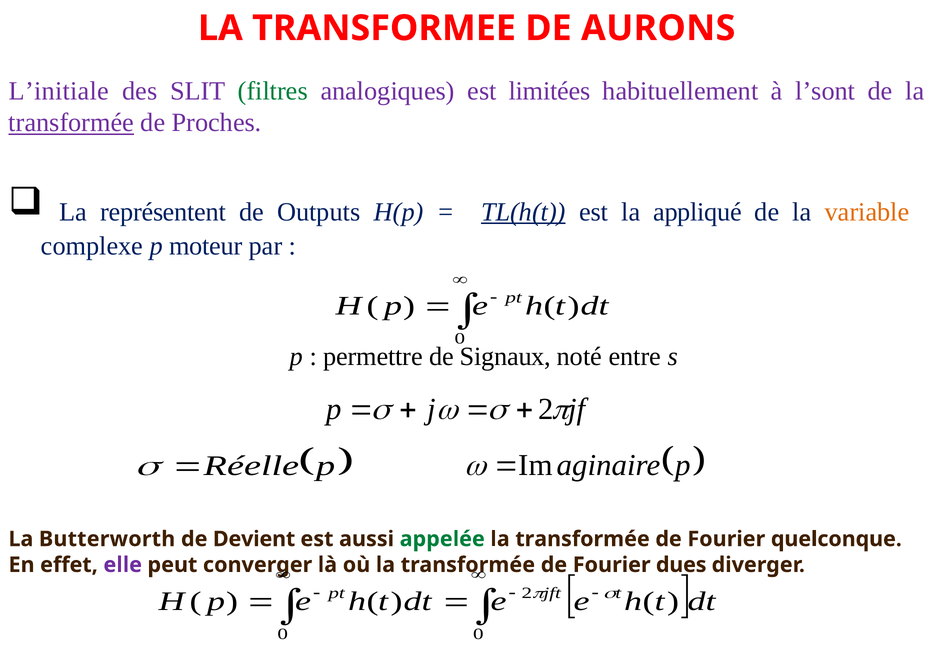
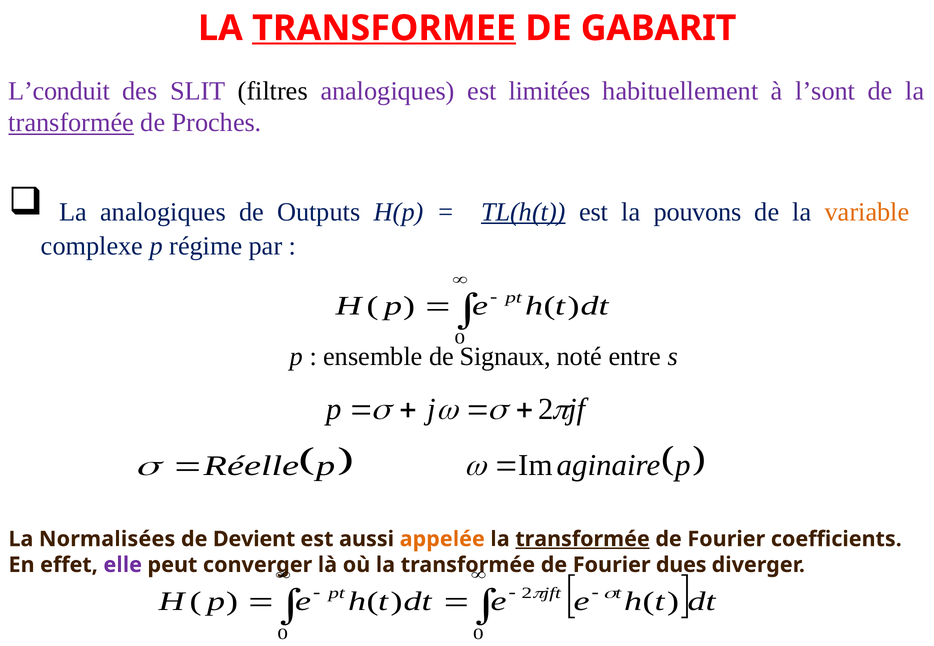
TRANSFORMEE underline: none -> present
AURONS: AURONS -> GABARIT
L’initiale: L’initiale -> L’conduit
filtres colour: green -> black
La représentent: représentent -> analogiques
appliqué: appliqué -> pouvons
moteur: moteur -> régime
permettre: permettre -> ensemble
Butterworth: Butterworth -> Normalisées
appelée colour: green -> orange
transformée at (583, 540) underline: none -> present
quelconque: quelconque -> coefficients
